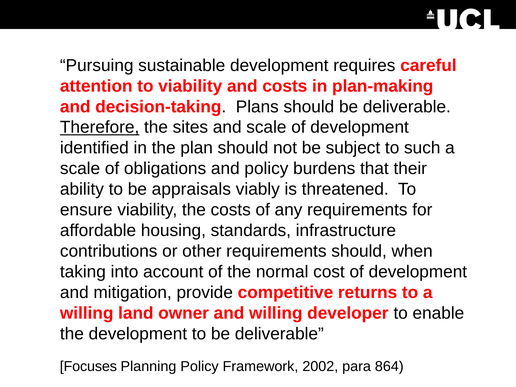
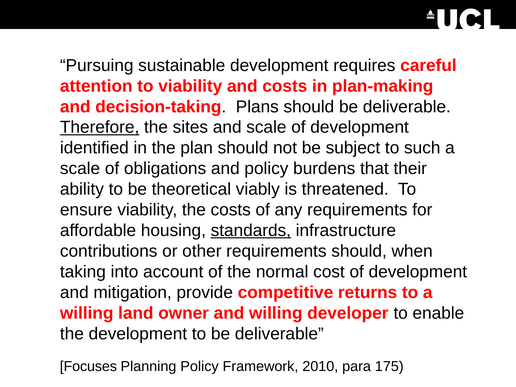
appraisals: appraisals -> theoretical
standards underline: none -> present
2002: 2002 -> 2010
864: 864 -> 175
